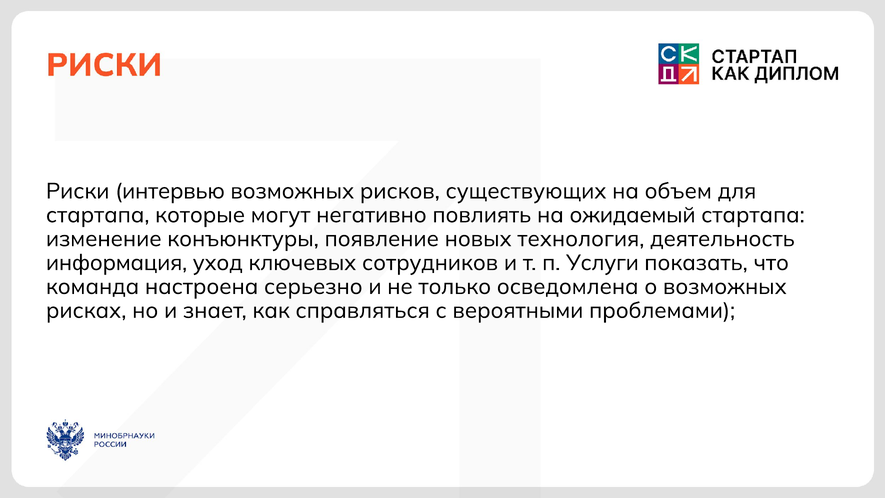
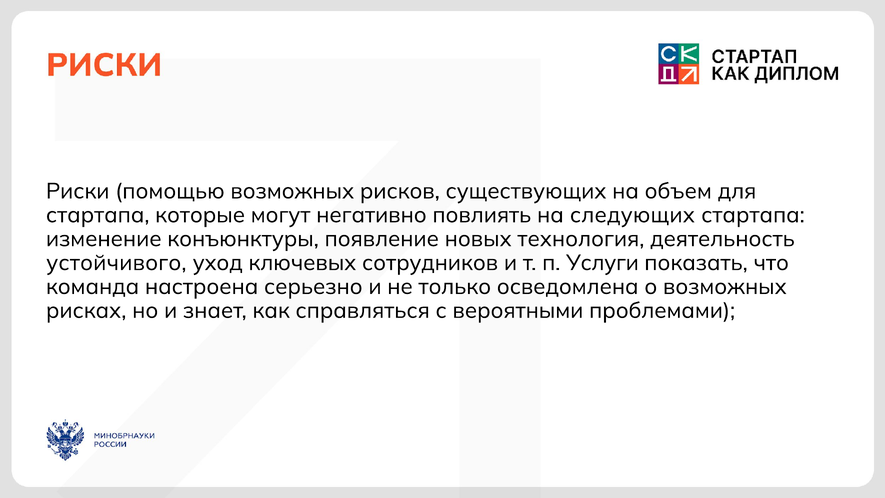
интервью: интервью -> помощью
ожидаемый: ожидаемый -> следующих
информация: информация -> устойчивого
